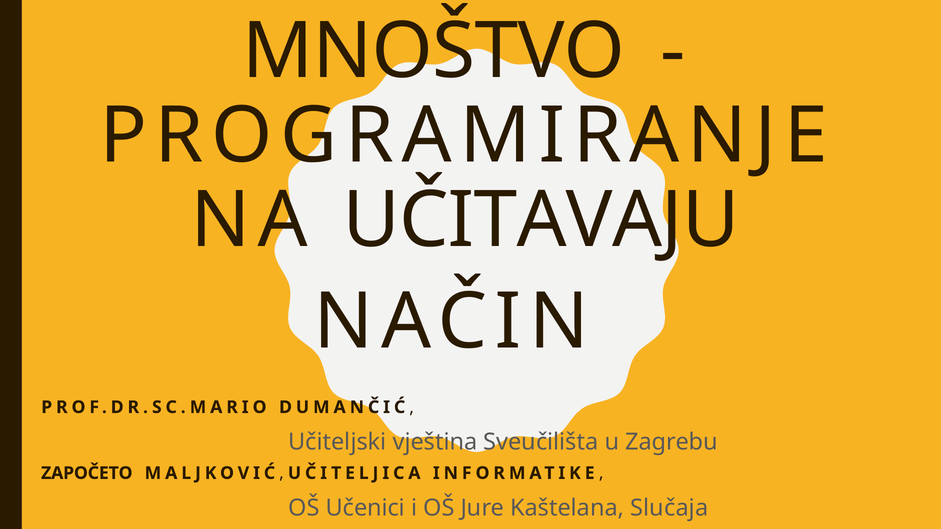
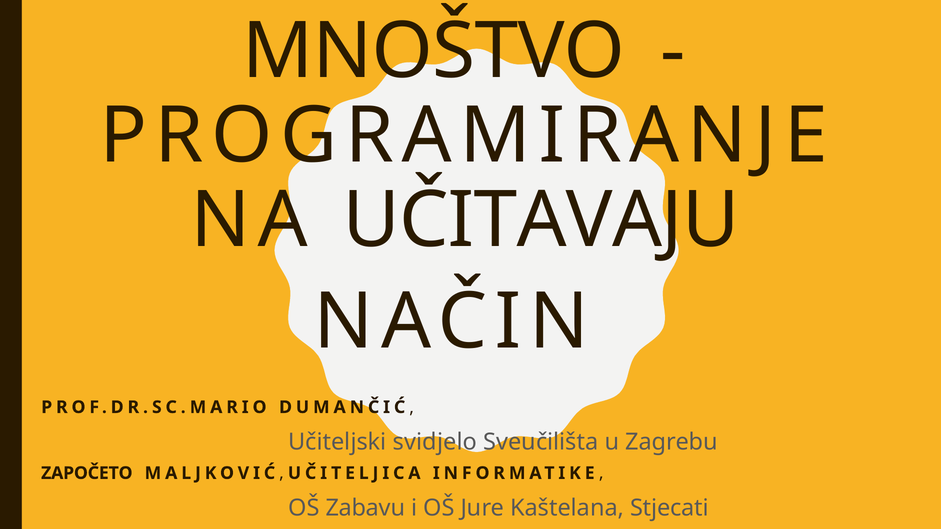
vještina: vještina -> svidjelo
Učenici: Učenici -> Zabavu
Slučaja: Slučaja -> Stjecati
